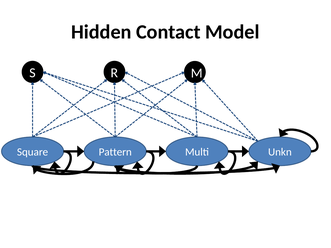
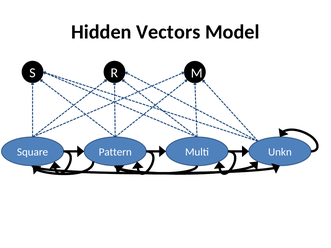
Contact: Contact -> Vectors
